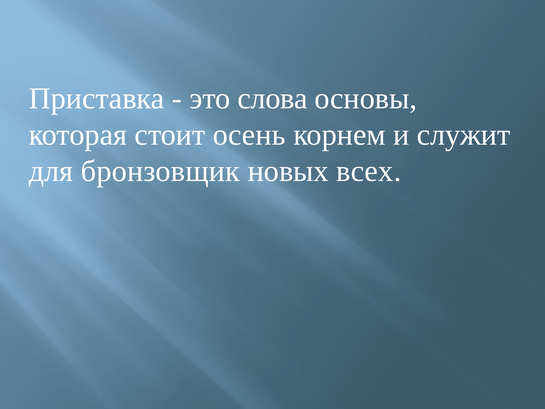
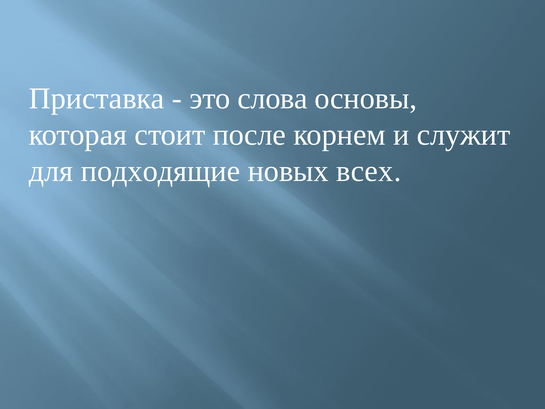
осень: осень -> после
бронзовщик: бронзовщик -> подходящие
